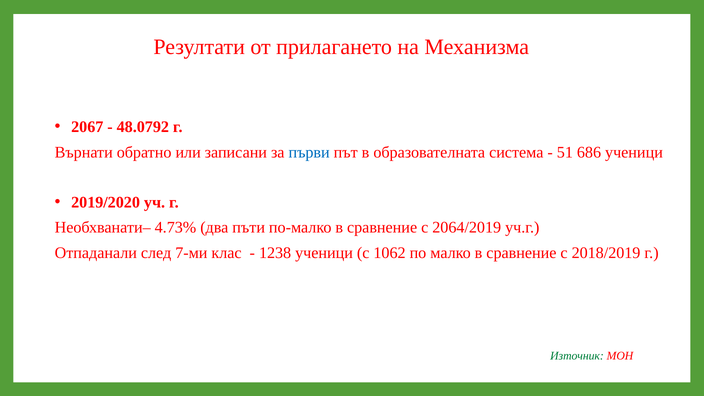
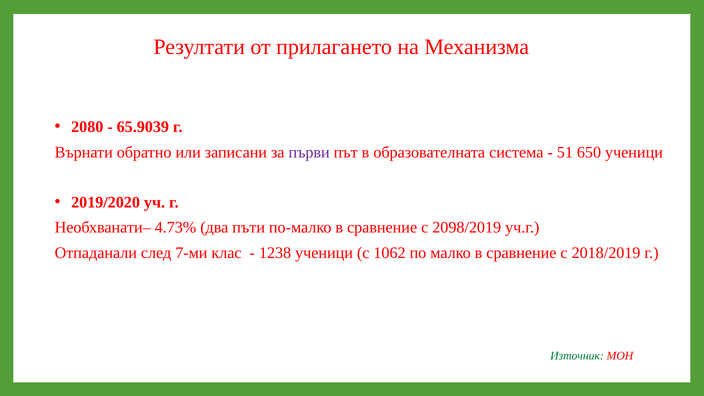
2067: 2067 -> 2080
48.0792: 48.0792 -> 65.9039
първи colour: blue -> purple
686: 686 -> 650
2064/2019: 2064/2019 -> 2098/2019
